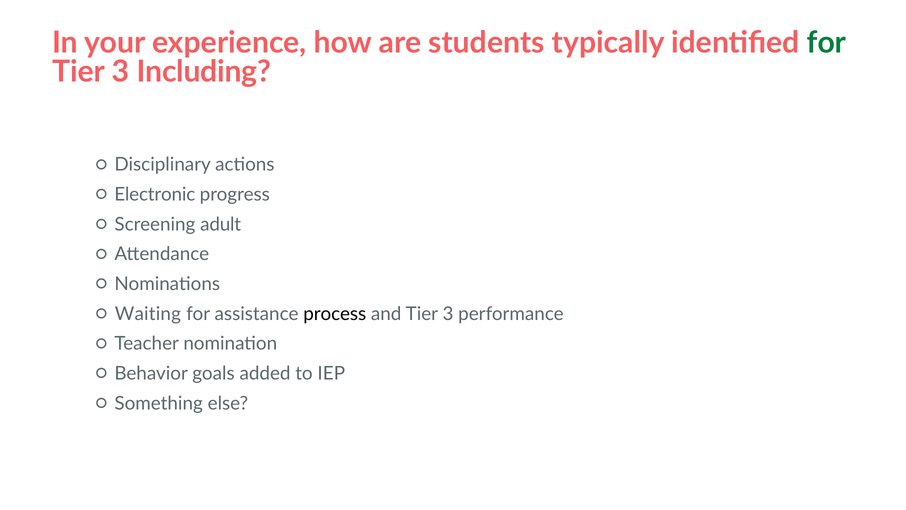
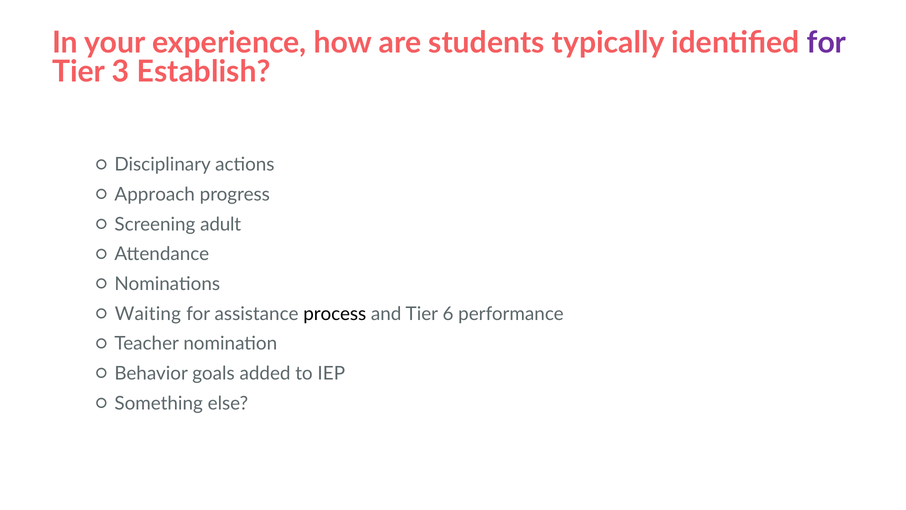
for at (826, 43) colour: green -> purple
Including: Including -> Establish
Electronic: Electronic -> Approach
and Tier 3: 3 -> 6
